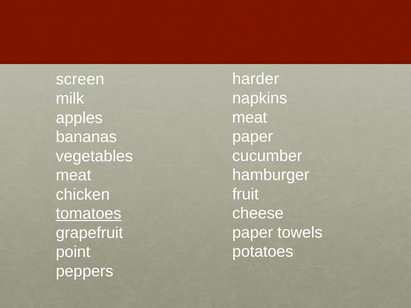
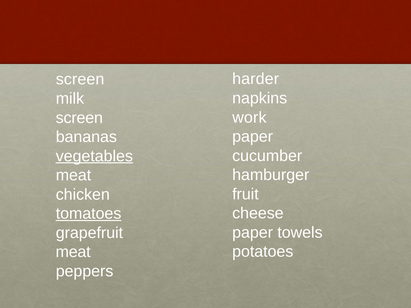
meat at (250, 118): meat -> work
apples at (79, 118): apples -> screen
vegetables underline: none -> present
point at (73, 252): point -> meat
